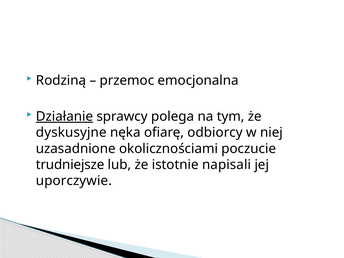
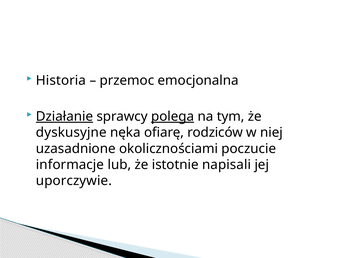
Rodziną: Rodziną -> Historia
polega underline: none -> present
odbiorcy: odbiorcy -> rodziców
trudniejsze: trudniejsze -> informacje
